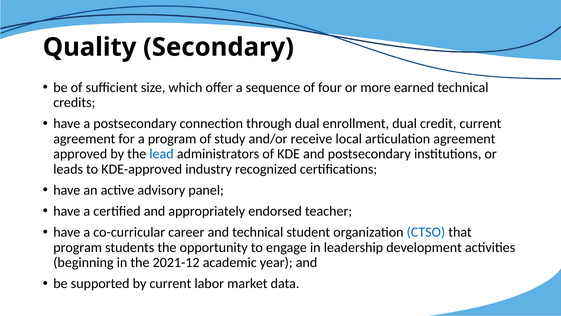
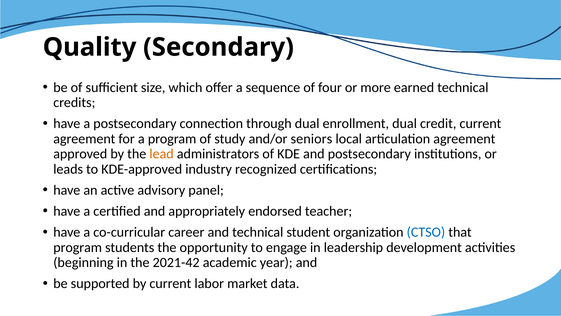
receive: receive -> seniors
lead colour: blue -> orange
2021-12: 2021-12 -> 2021-42
